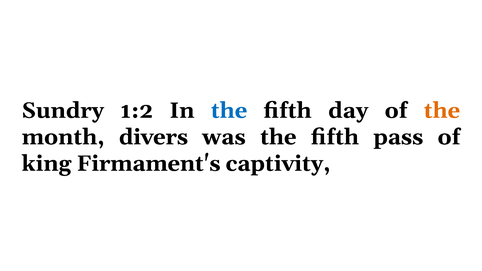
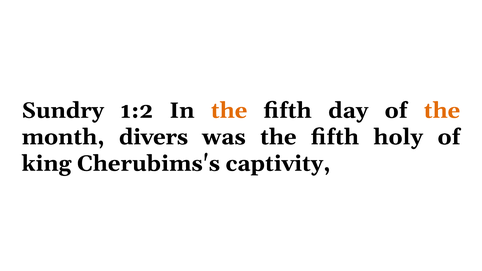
the at (229, 111) colour: blue -> orange
pass: pass -> holy
Firmament's: Firmament's -> Cherubims's
